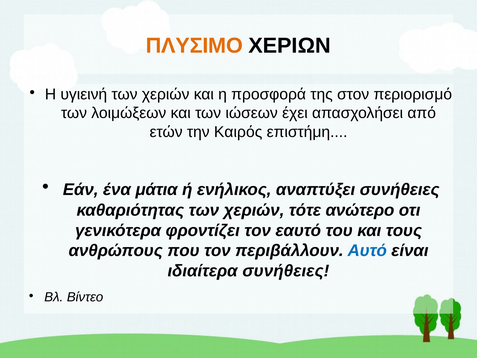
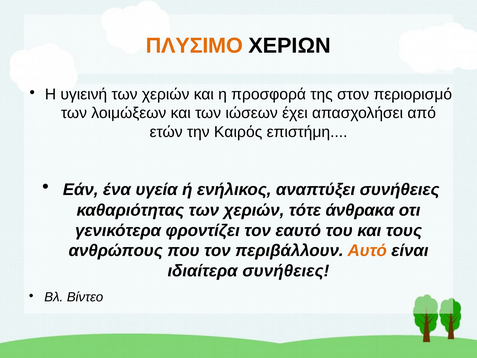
μάτια: μάτια -> υγεία
ανώτερο: ανώτερο -> άνθρακα
Αυτό colour: blue -> orange
